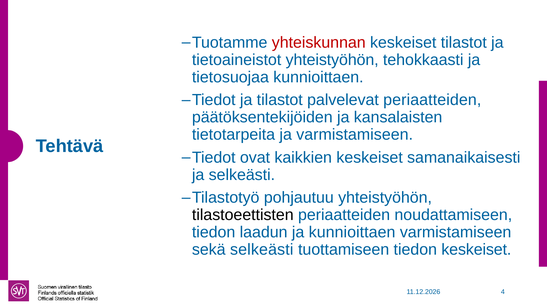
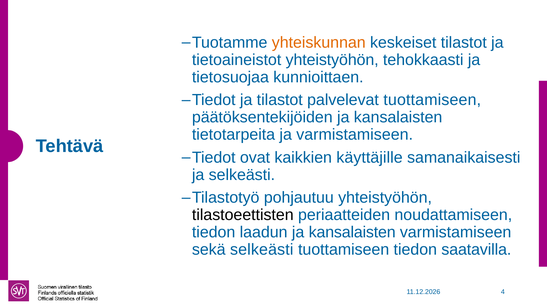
yhteiskunnan colour: red -> orange
palvelevat periaatteiden: periaatteiden -> tuottamiseen
kaikkien keskeiset: keskeiset -> käyttäjille
laadun ja kunnioittaen: kunnioittaen -> kansalaisten
tiedon keskeiset: keskeiset -> saatavilla
